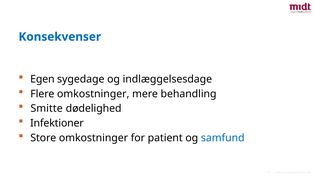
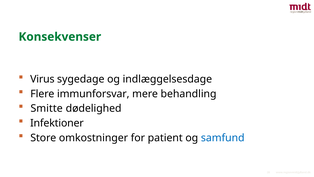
Konsekvenser colour: blue -> green
Egen: Egen -> Virus
Flere omkostninger: omkostninger -> immunforsvar
